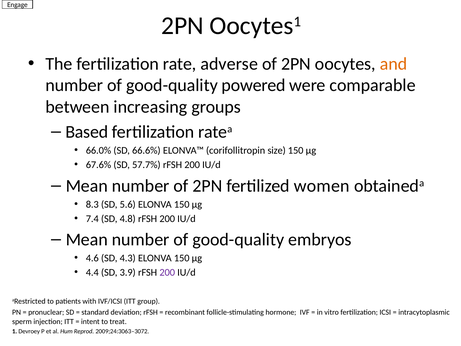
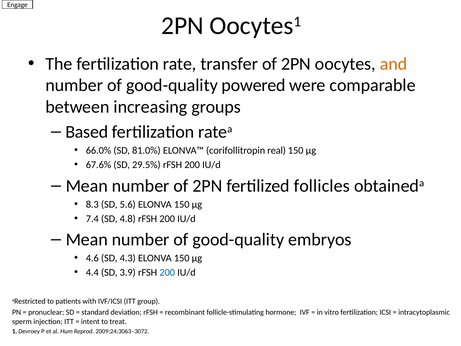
adverse: adverse -> transfer
66.6%: 66.6% -> 81.0%
size: size -> real
57.7%: 57.7% -> 29.5%
women: women -> follicles
200 at (167, 272) colour: purple -> blue
